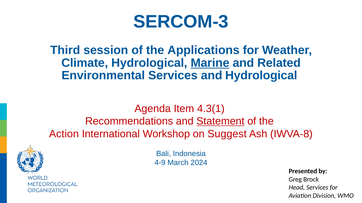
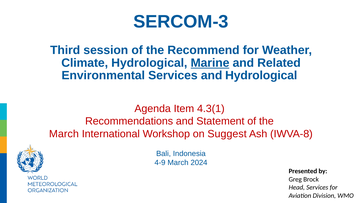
Applications: Applications -> Recommend
Statement underline: present -> none
Action at (64, 134): Action -> March
